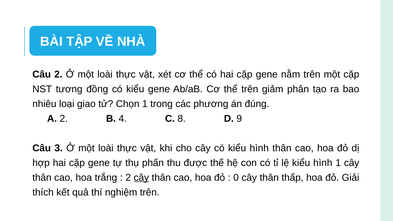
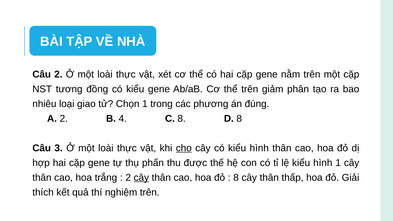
D 9: 9 -> 8
cho underline: none -> present
0 at (236, 178): 0 -> 8
